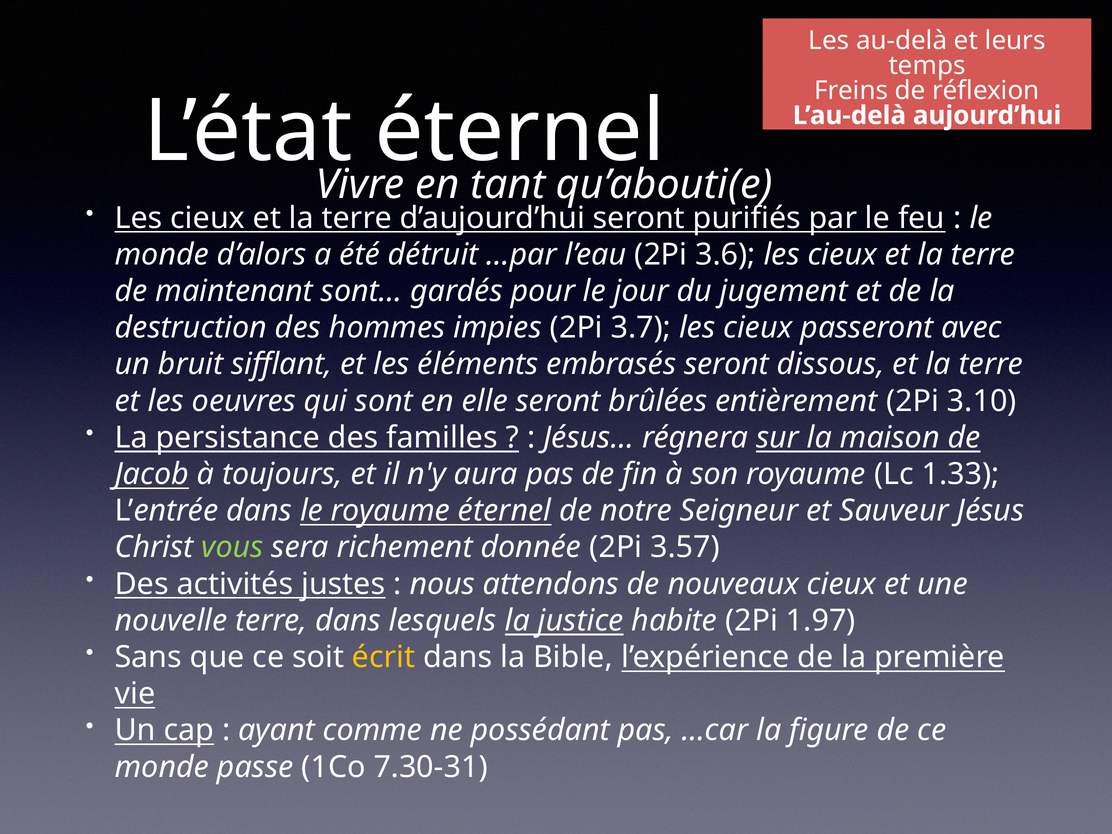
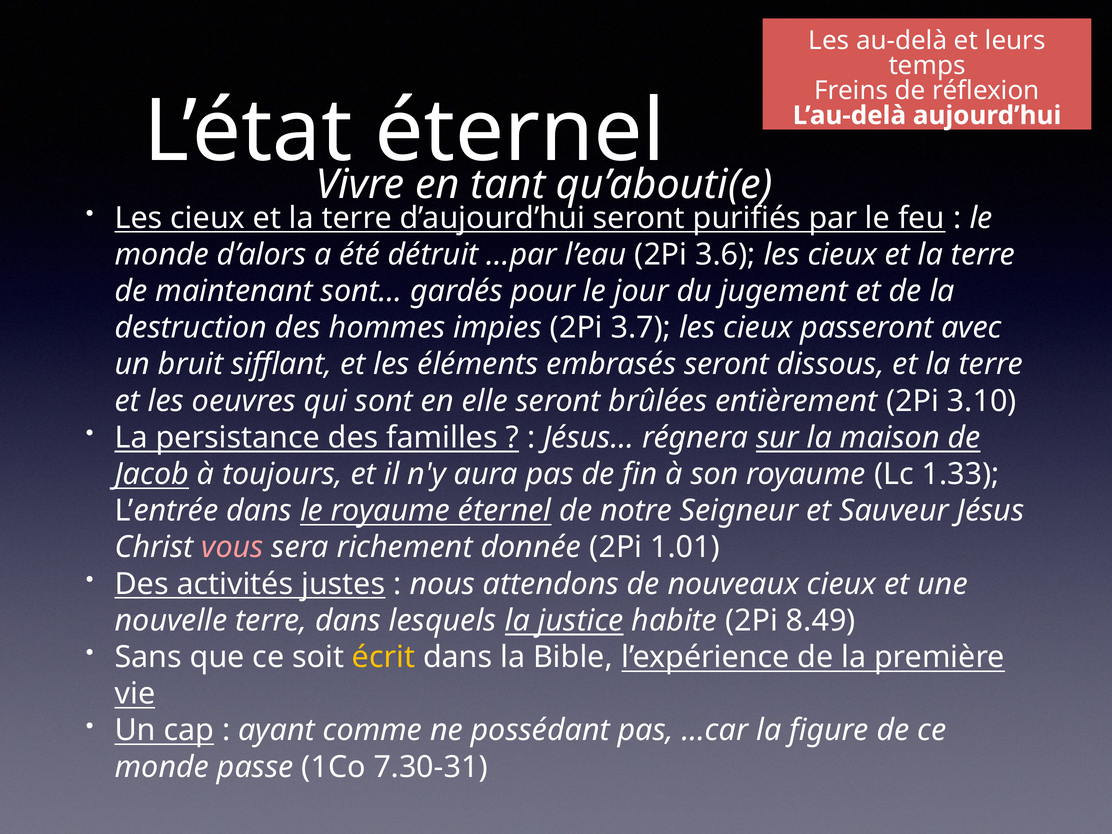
vous colour: light green -> pink
3.57: 3.57 -> 1.01
1.97: 1.97 -> 8.49
